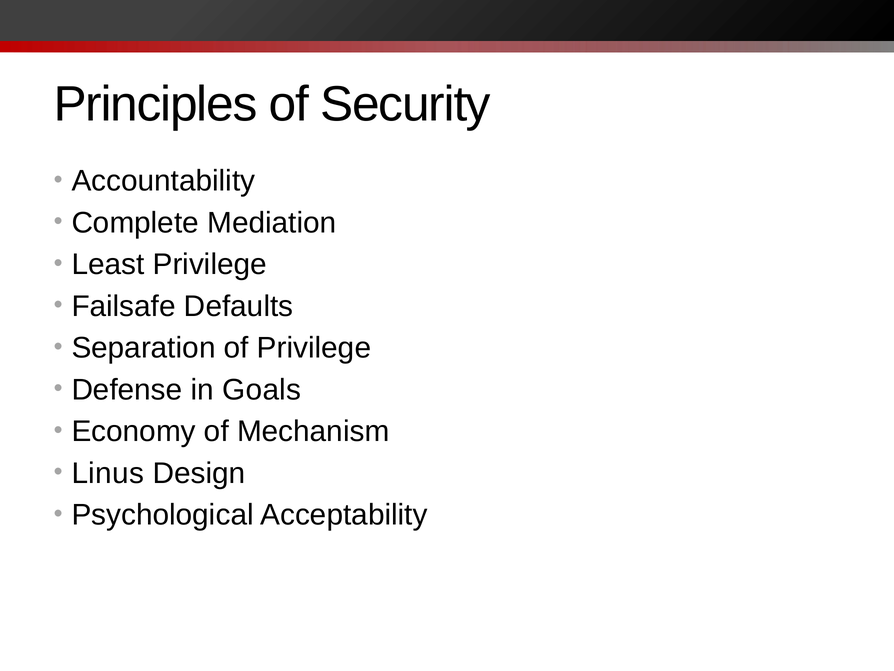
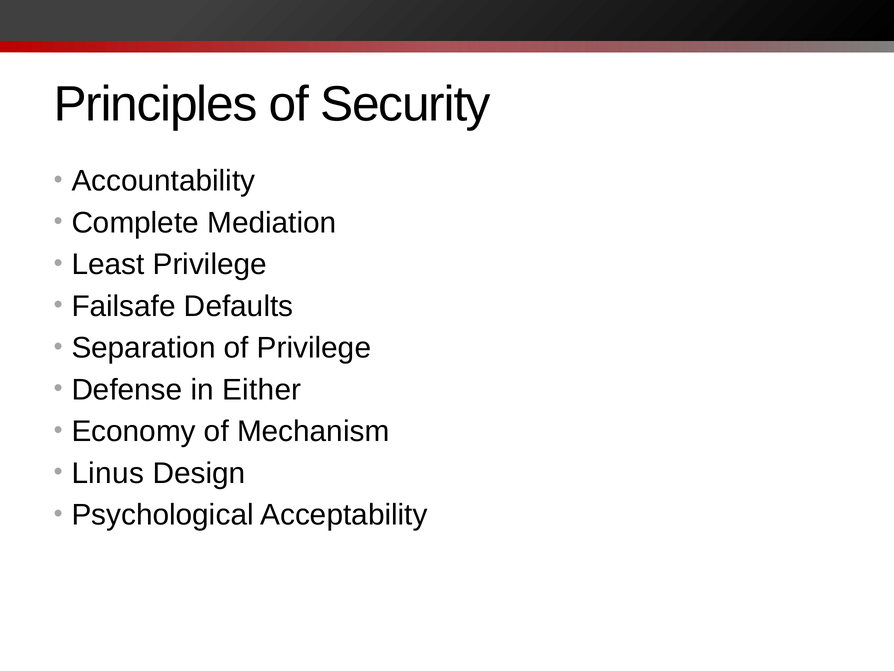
Goals: Goals -> Either
